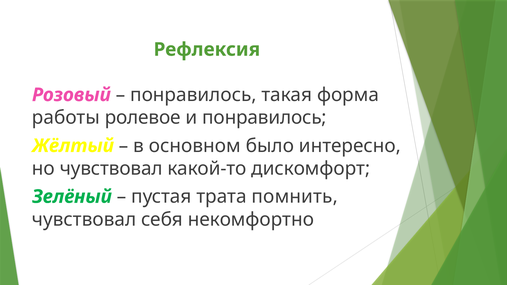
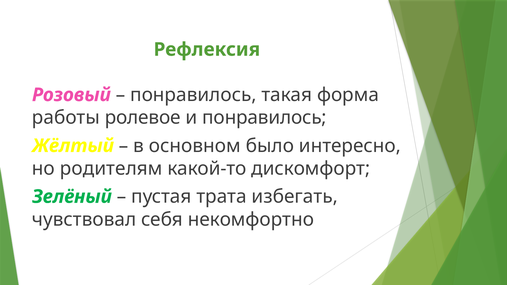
но чувствовал: чувствовал -> родителям
помнить: помнить -> избегать
